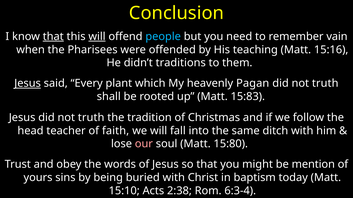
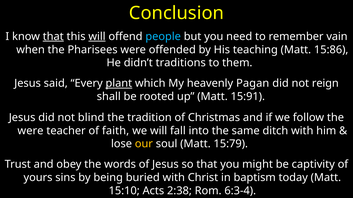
15:16: 15:16 -> 15:86
Jesus at (28, 84) underline: present -> none
plant underline: none -> present
truth at (325, 84): truth -> reign
15:83: 15:83 -> 15:91
Jesus did not truth: truth -> blind
head at (31, 131): head -> were
our colour: pink -> yellow
15:80: 15:80 -> 15:79
mention: mention -> captivity
